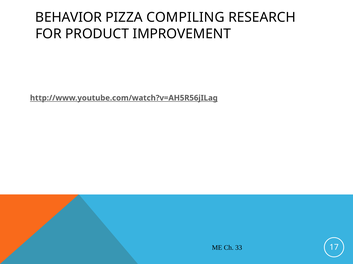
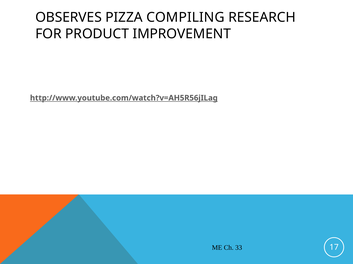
BEHAVIOR: BEHAVIOR -> OBSERVES
